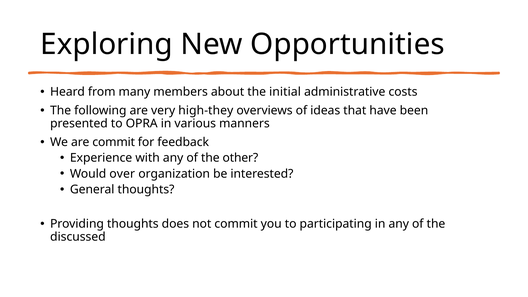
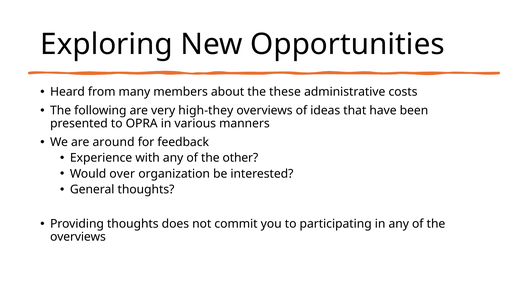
initial: initial -> these
are commit: commit -> around
discussed at (78, 237): discussed -> overviews
